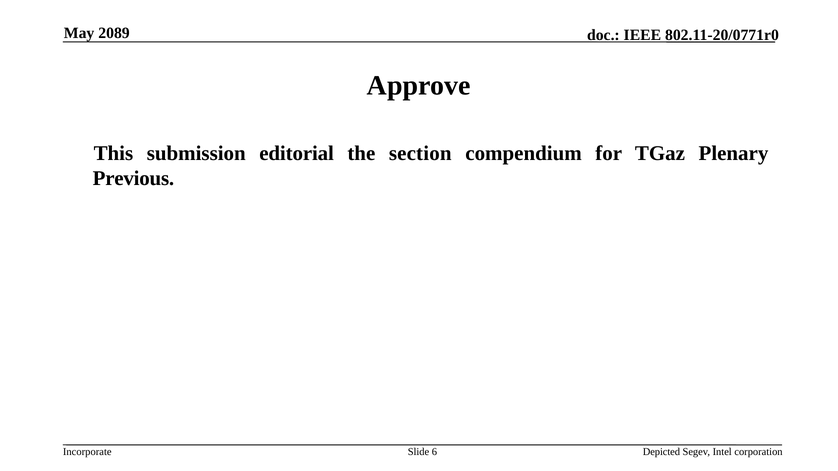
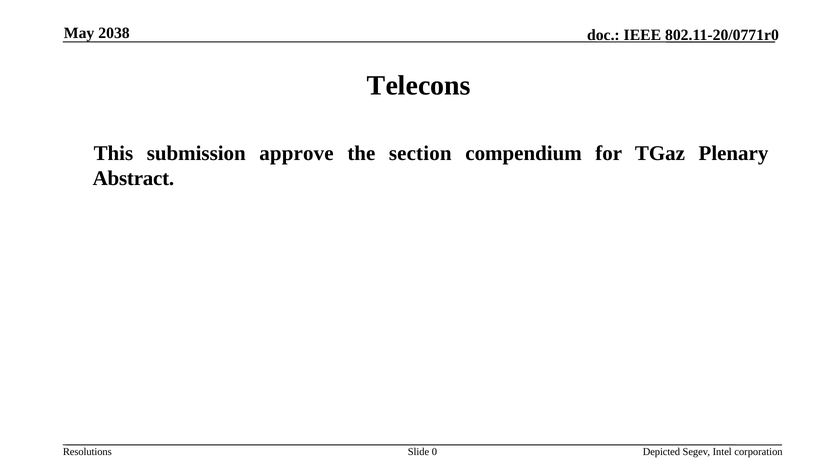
2089: 2089 -> 2038
Approve: Approve -> Telecons
editorial: editorial -> approve
Previous: Previous -> Abstract
Incorporate: Incorporate -> Resolutions
6: 6 -> 0
